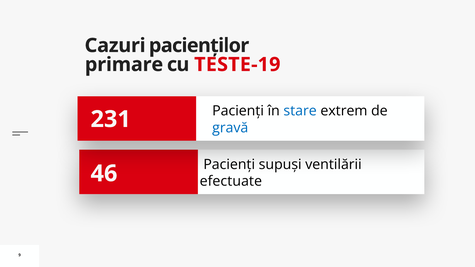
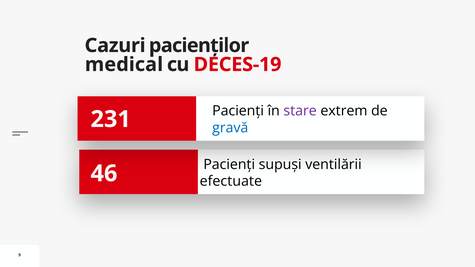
primare: primare -> medical
TESTE-19: TESTE-19 -> DECES-19
stare colour: blue -> purple
